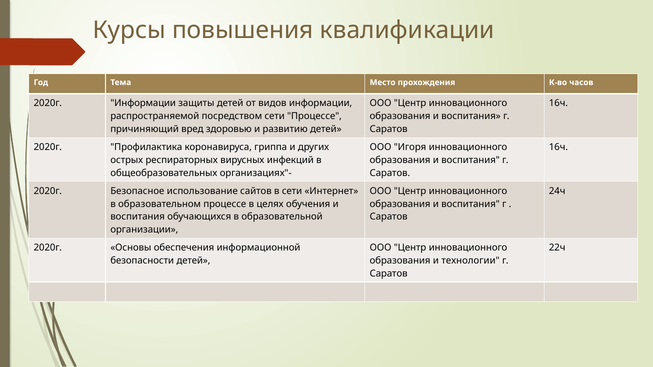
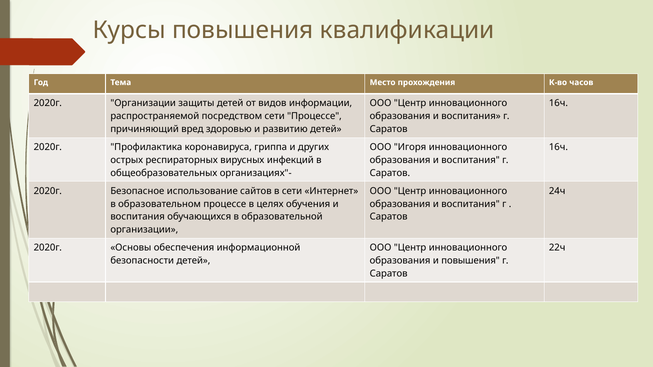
2020г Информации: Информации -> Организации
и технологии: технологии -> повышения
